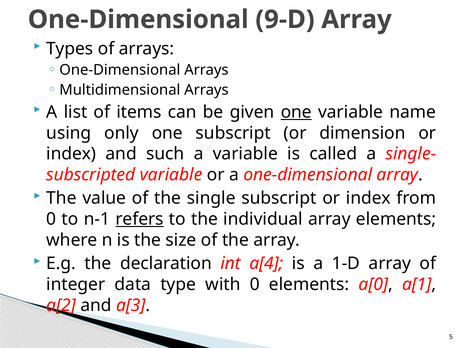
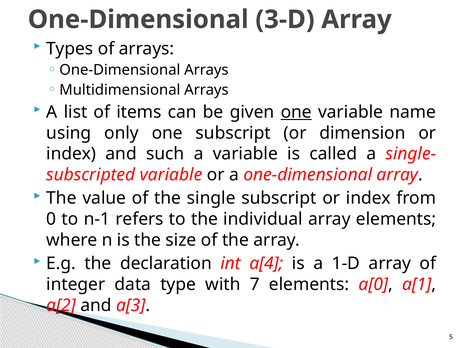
9-D: 9-D -> 3-D
refers underline: present -> none
with 0: 0 -> 7
